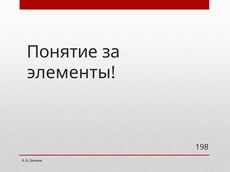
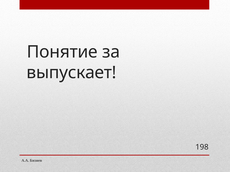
элементы: элементы -> выпускает
